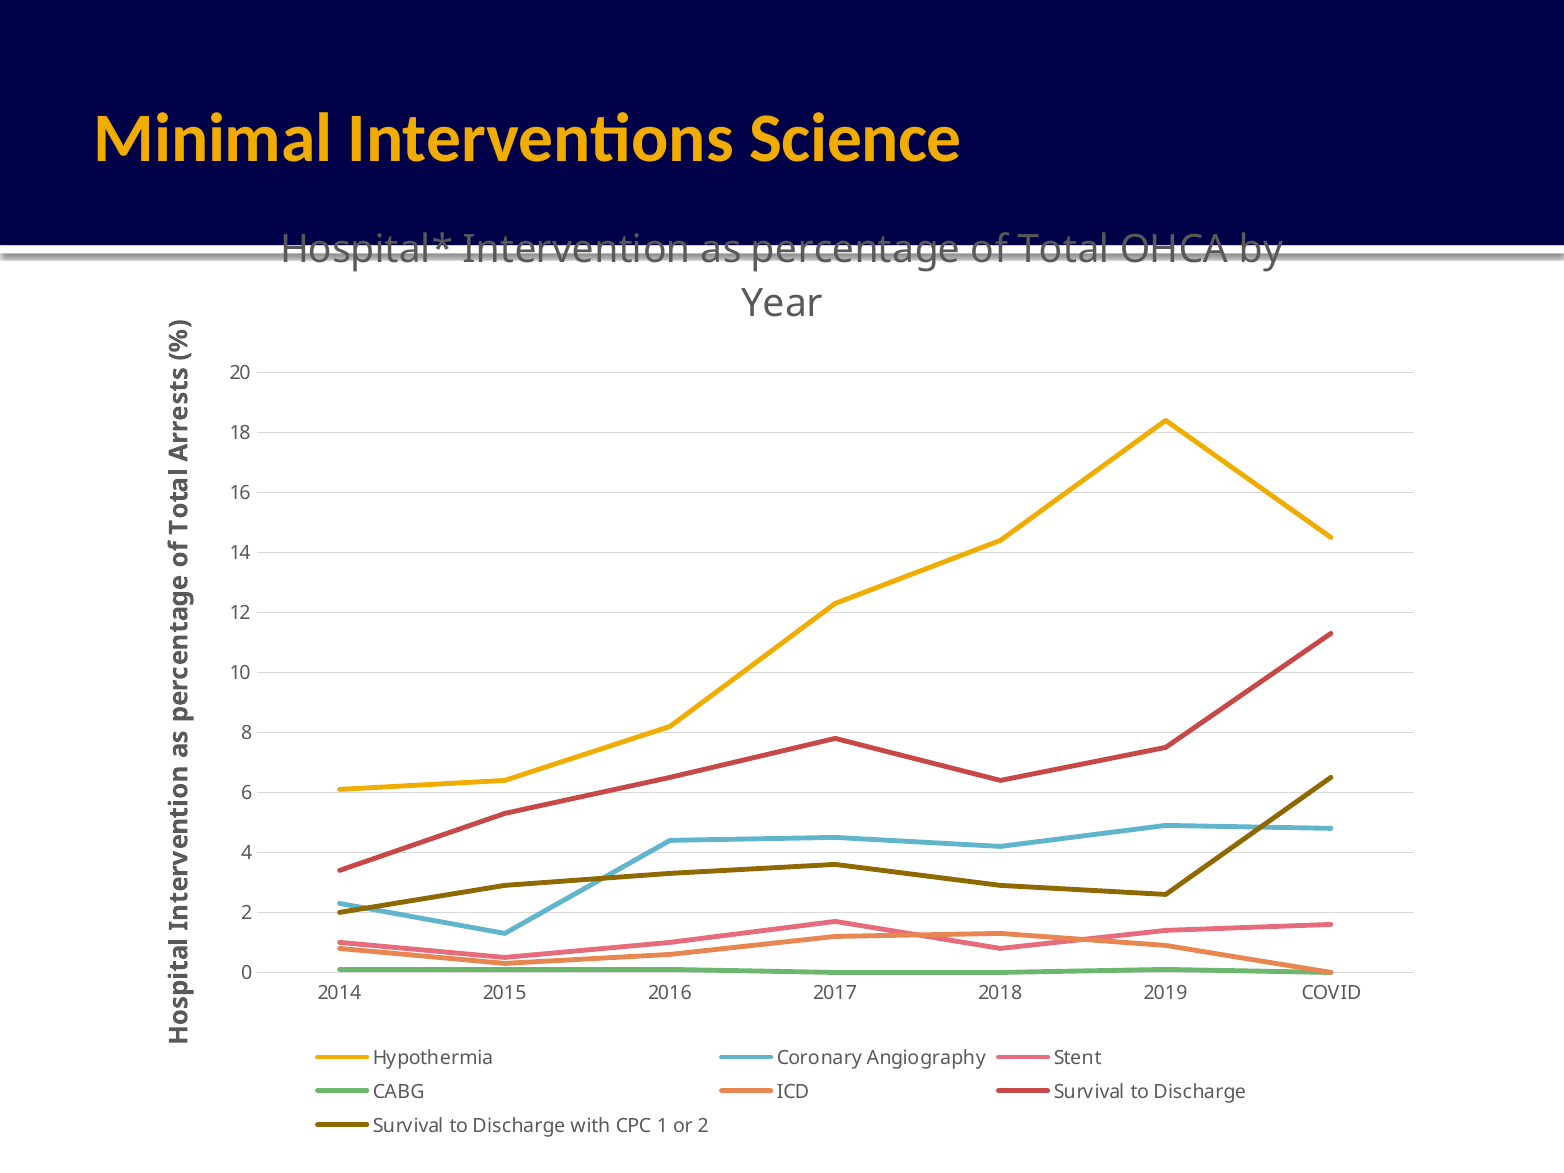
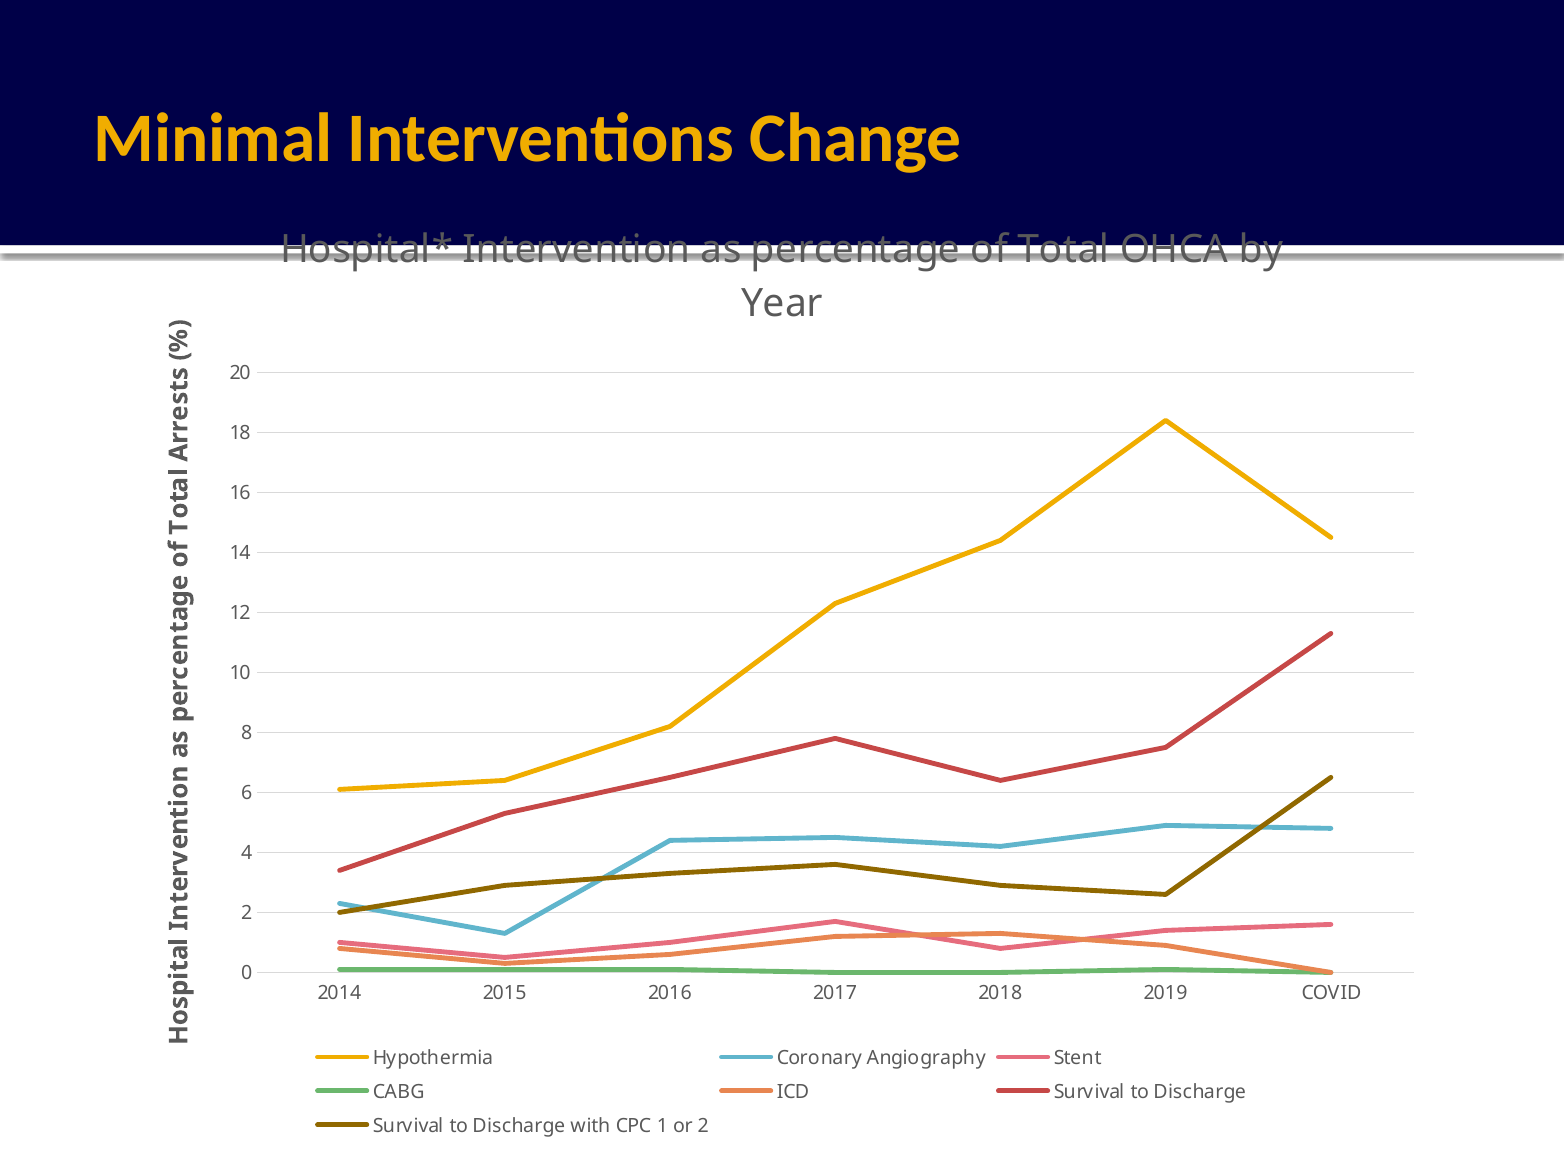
Science: Science -> Change
